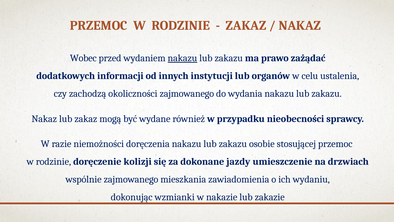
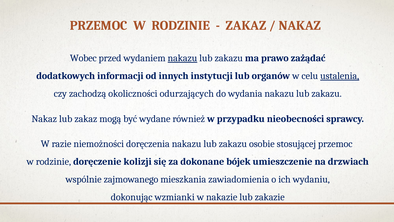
ustalenia underline: none -> present
okoliczności zajmowanego: zajmowanego -> odurzających
jazdy: jazdy -> bójek
